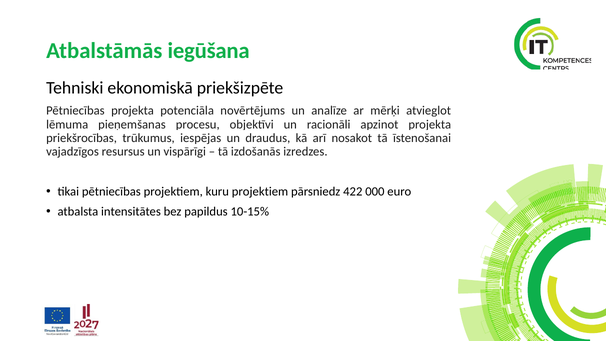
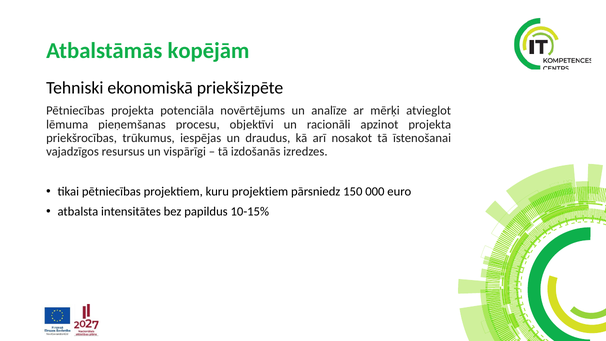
iegūšana: iegūšana -> kopējām
422: 422 -> 150
